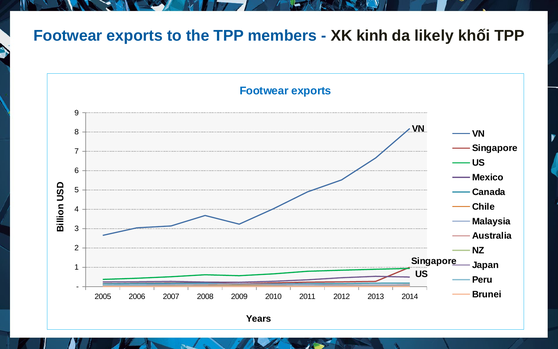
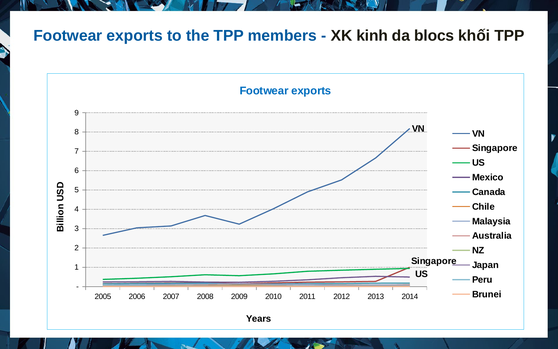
likely: likely -> blocs
